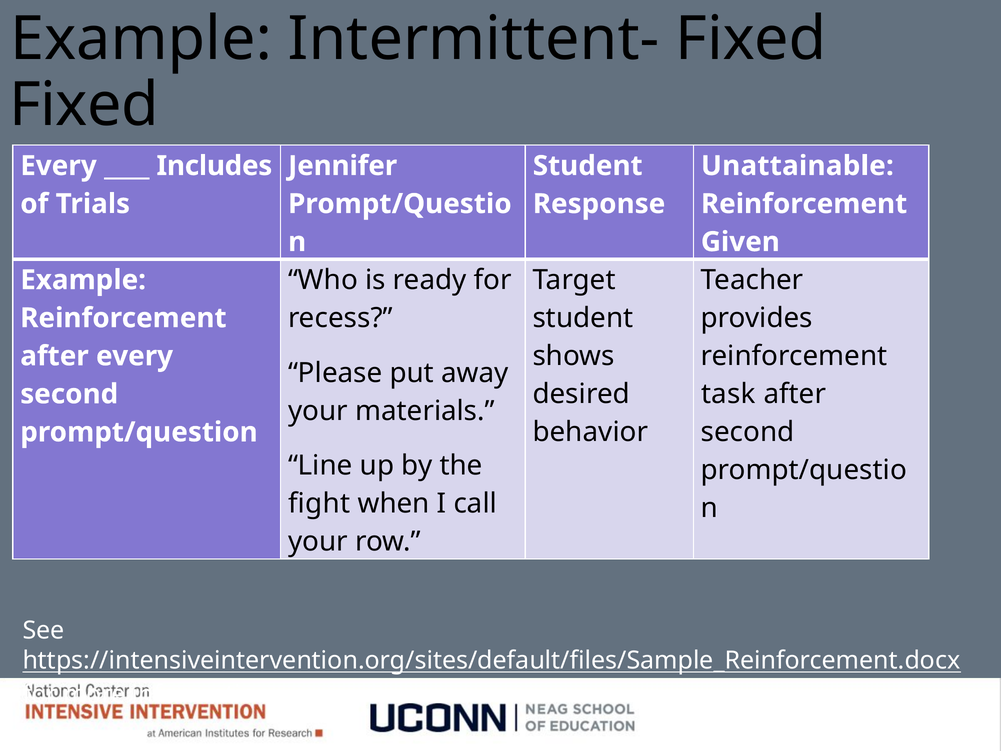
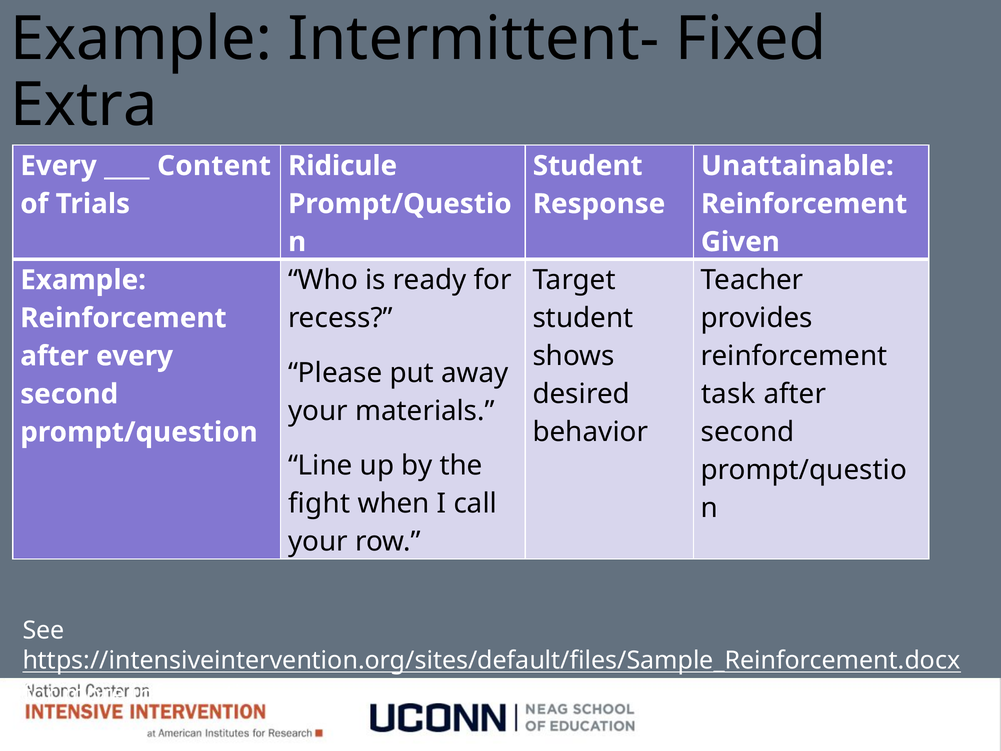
Fixed at (84, 105): Fixed -> Extra
Includes: Includes -> Content
Jennifer: Jennifer -> Ridicule
